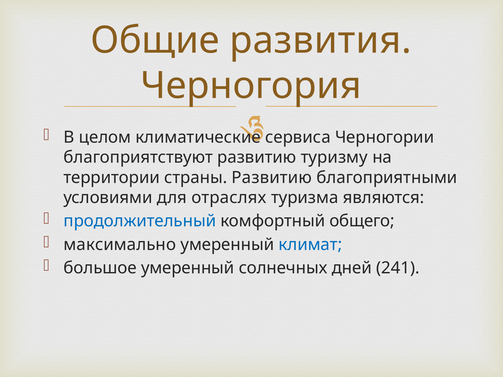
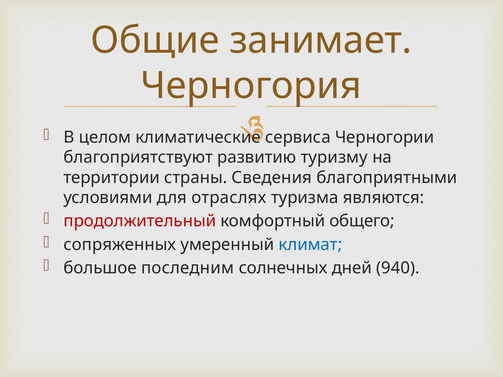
развития: развития -> занимает
страны Развитию: Развитию -> Сведения
продолжительный colour: blue -> red
максимально: максимально -> сопряженных
большое умеренный: умеренный -> последним
241: 241 -> 940
